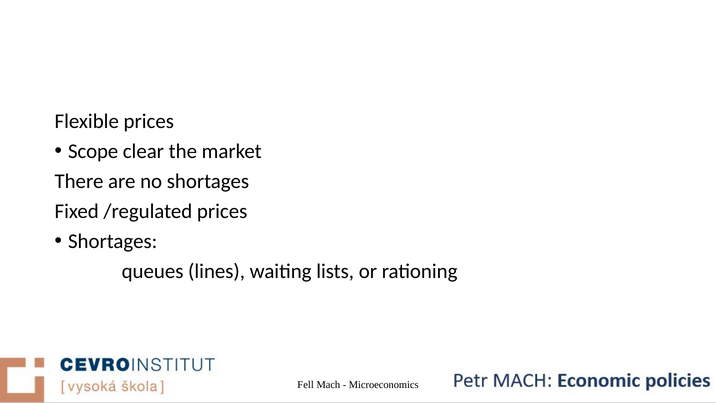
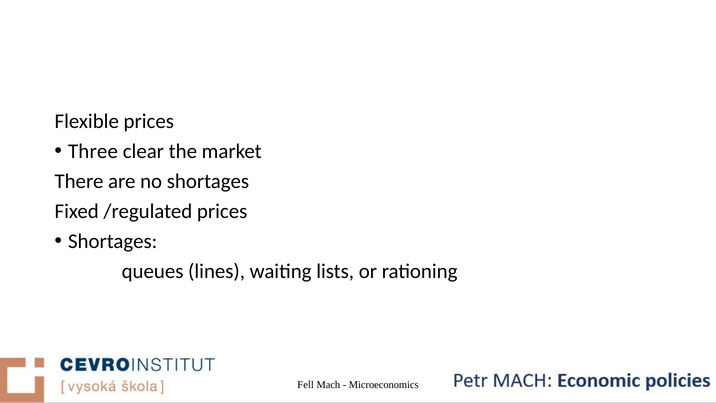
Scope: Scope -> Three
